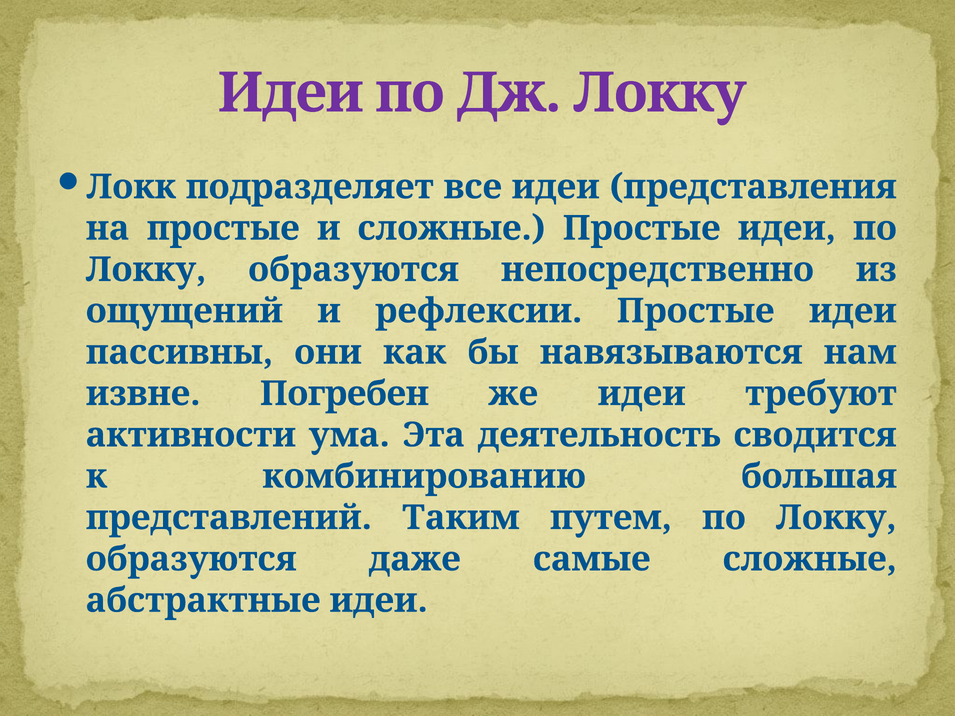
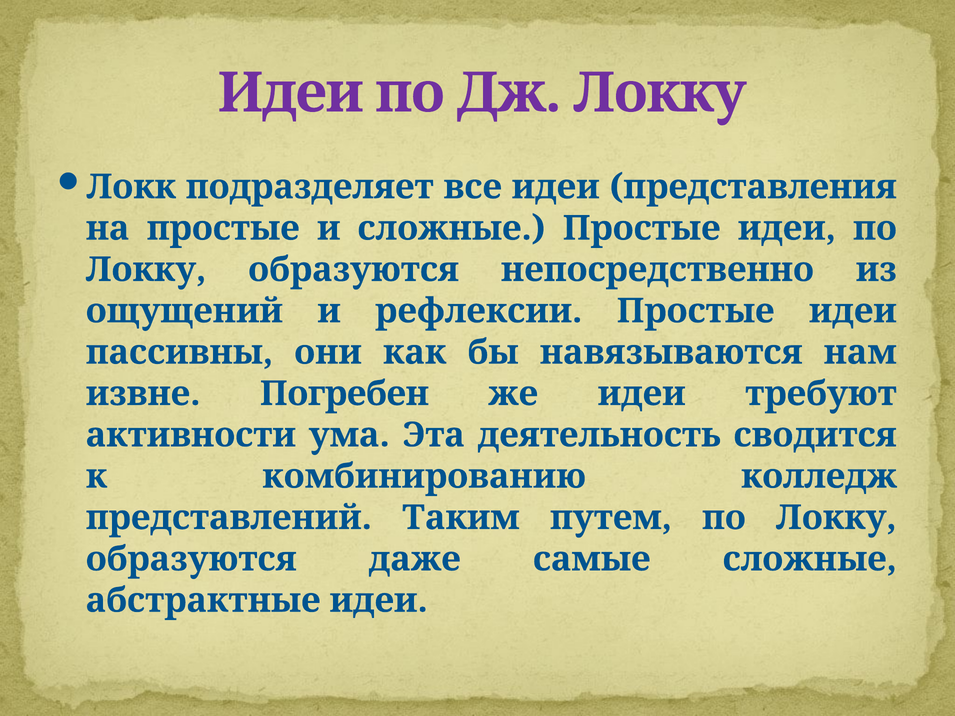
большая: большая -> колледж
